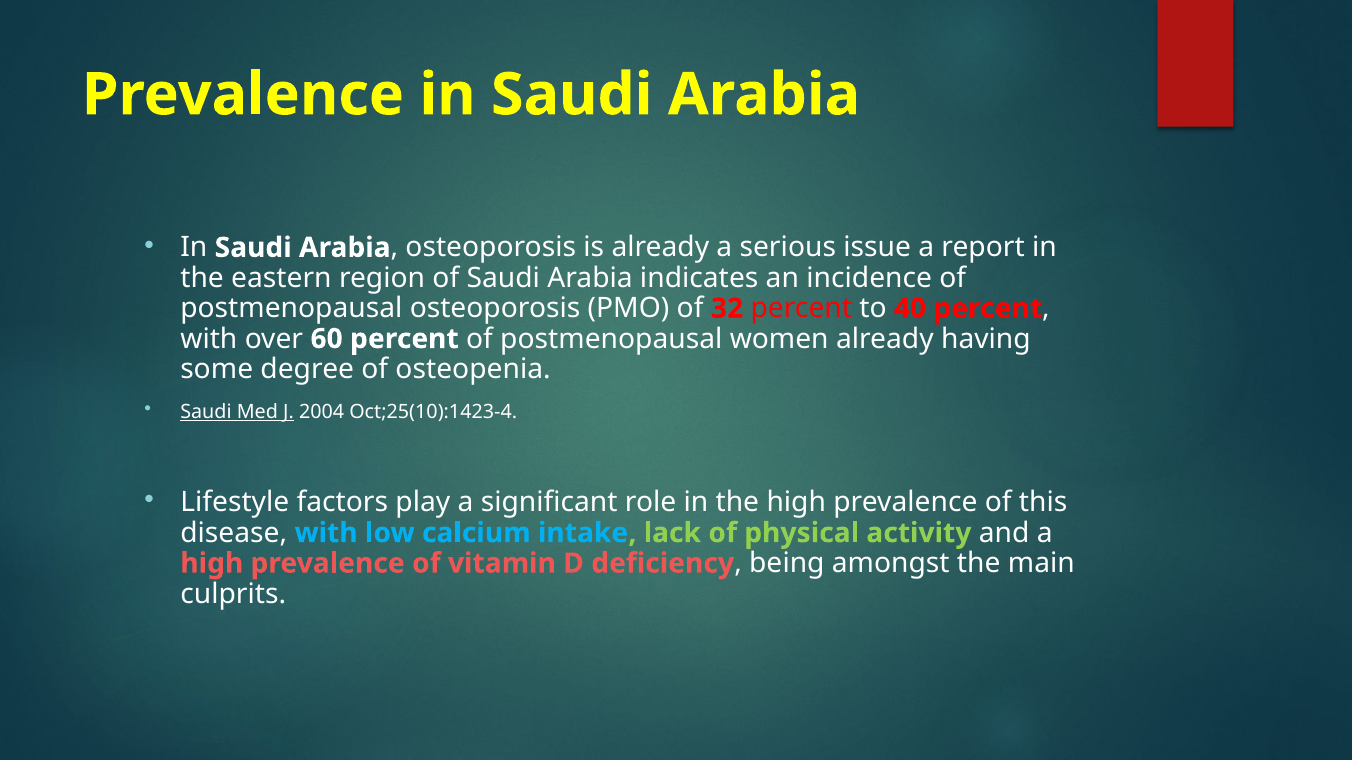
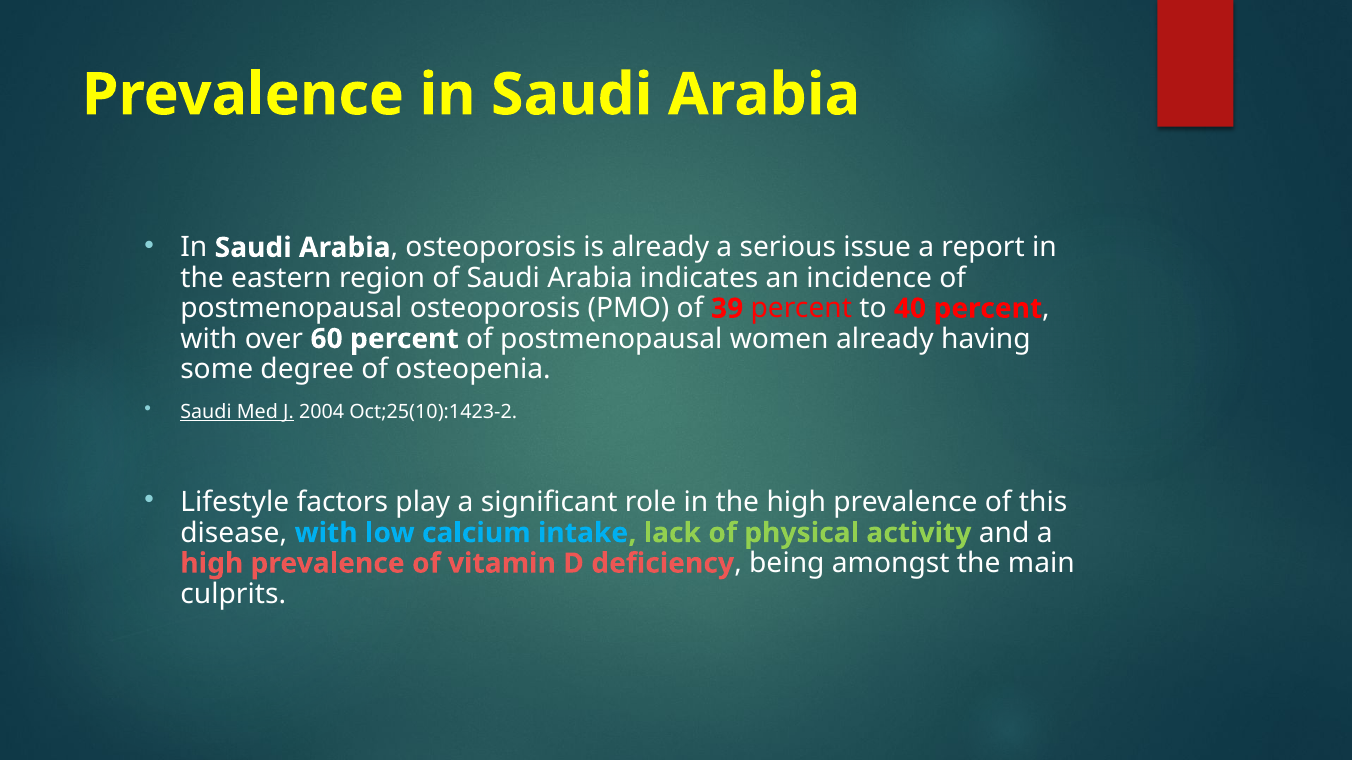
32: 32 -> 39
Oct;25(10):1423-4: Oct;25(10):1423-4 -> Oct;25(10):1423-2
